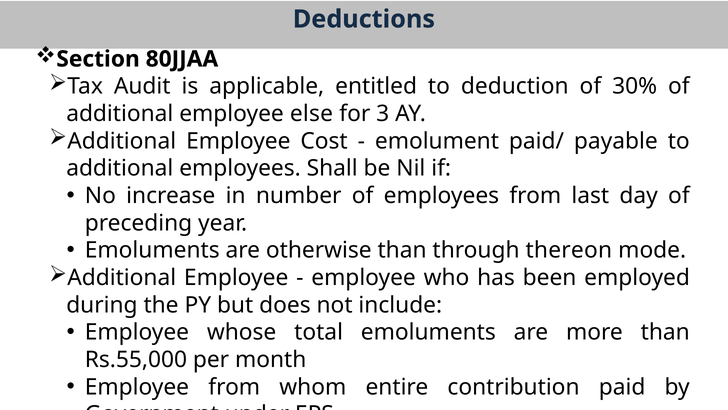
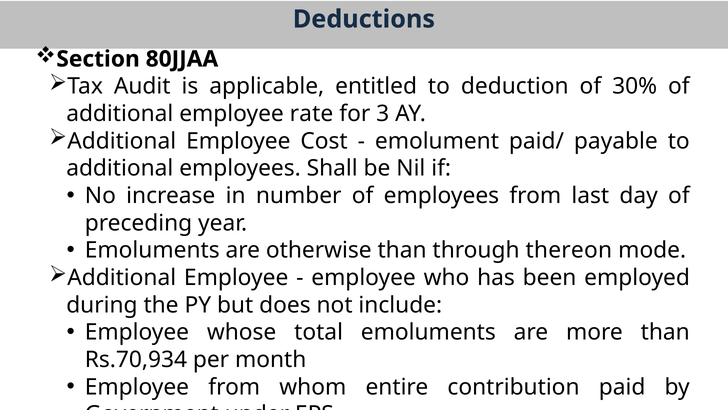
else: else -> rate
Rs.55,000: Rs.55,000 -> Rs.70,934
